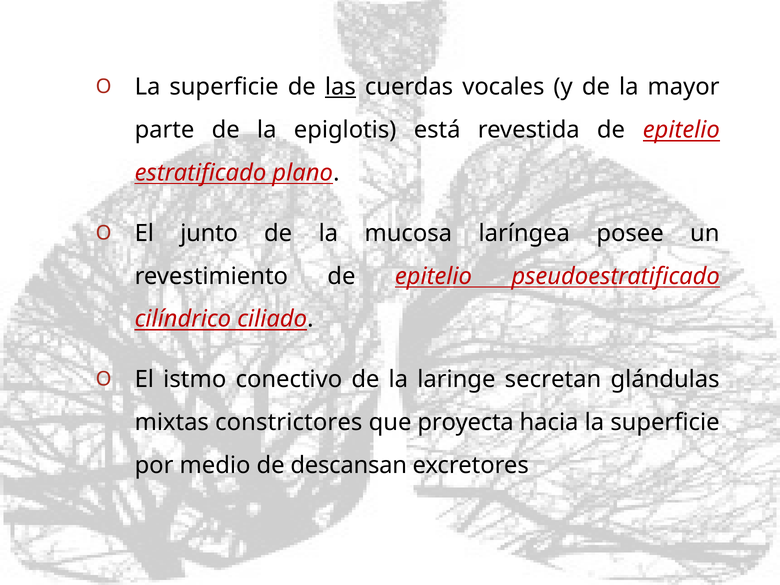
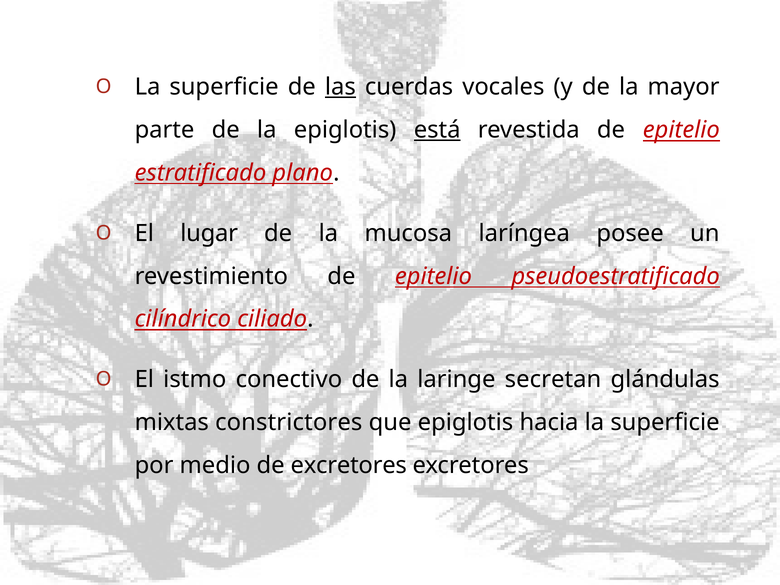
está underline: none -> present
junto: junto -> lugar
que proyecta: proyecta -> epiglotis
de descansan: descansan -> excretores
